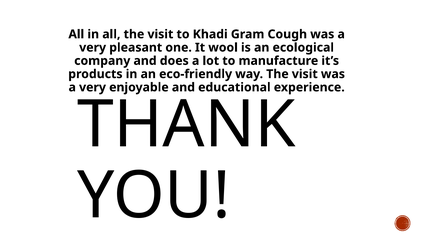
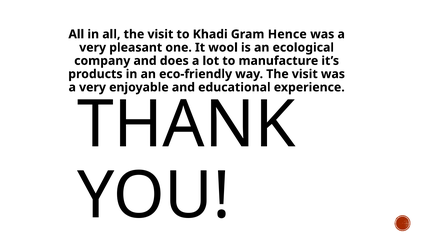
Cough: Cough -> Hence
